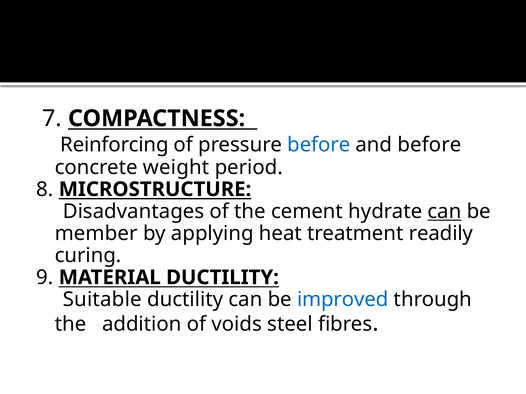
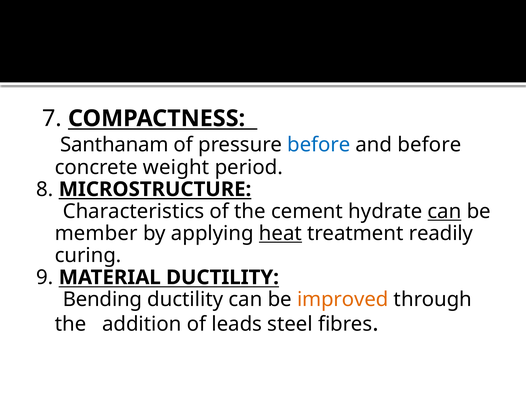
Reinforcing: Reinforcing -> Santhanam
Disadvantages: Disadvantages -> Characteristics
heat underline: none -> present
Suitable: Suitable -> Bending
improved colour: blue -> orange
voids: voids -> leads
